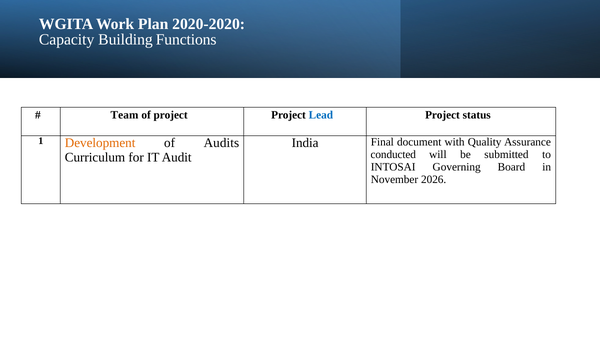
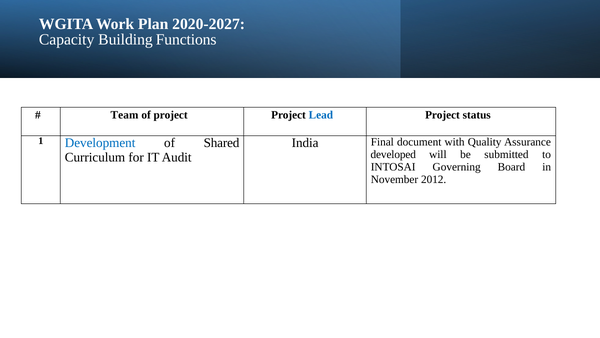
2020-2020: 2020-2020 -> 2020-2027
Development colour: orange -> blue
Audits: Audits -> Shared
conducted: conducted -> developed
2026: 2026 -> 2012
